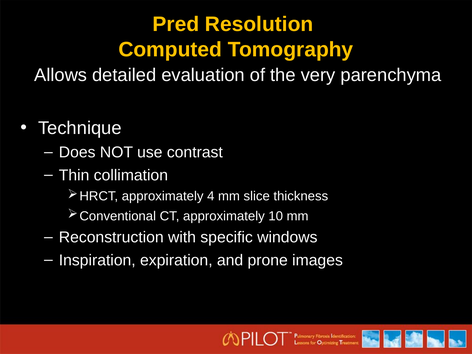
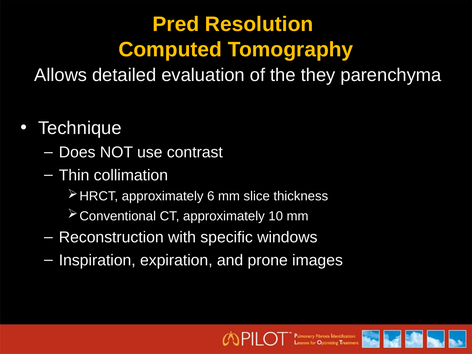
very: very -> they
4: 4 -> 6
